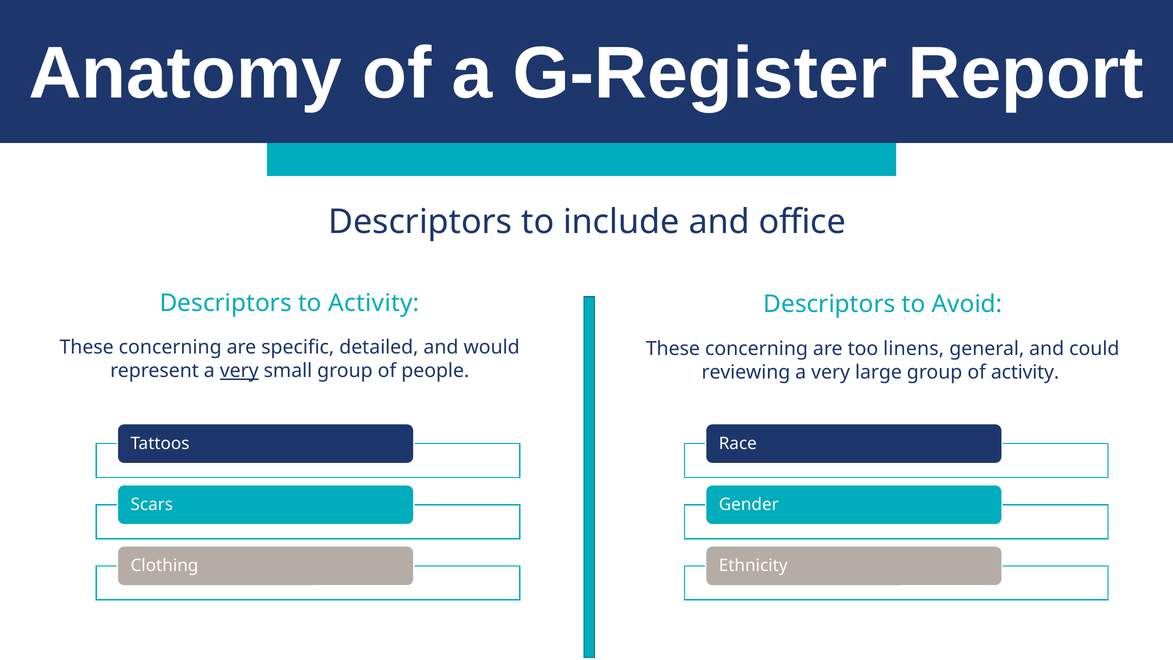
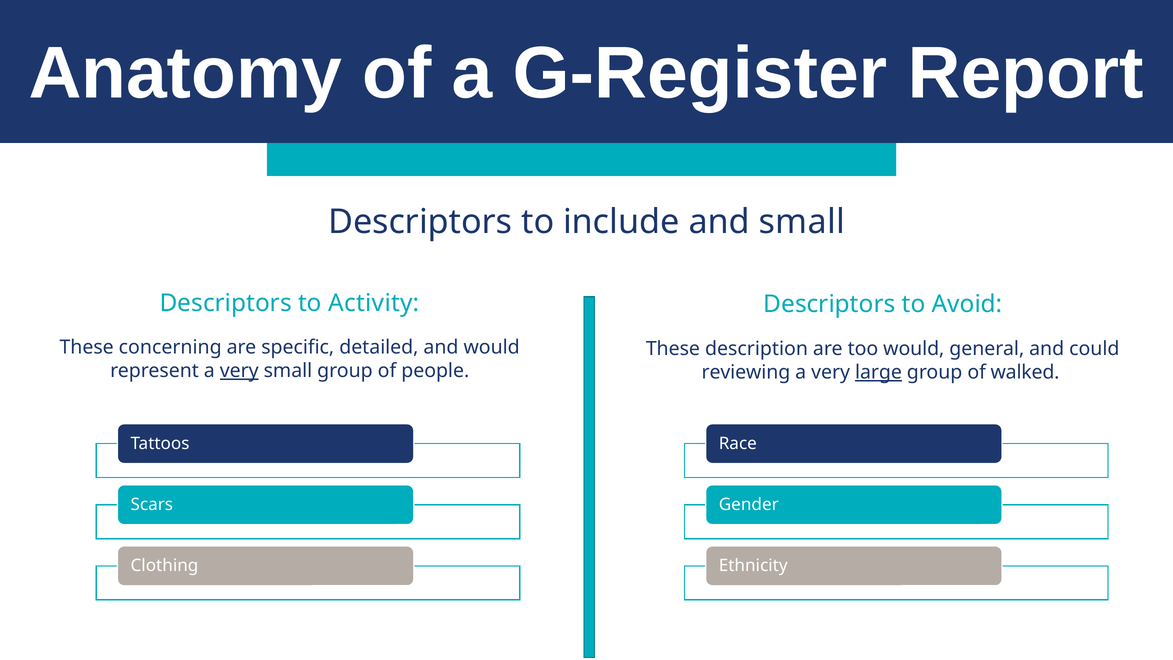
and office: office -> small
concerning at (757, 349): concerning -> description
too linens: linens -> would
large underline: none -> present
of activity: activity -> walked
